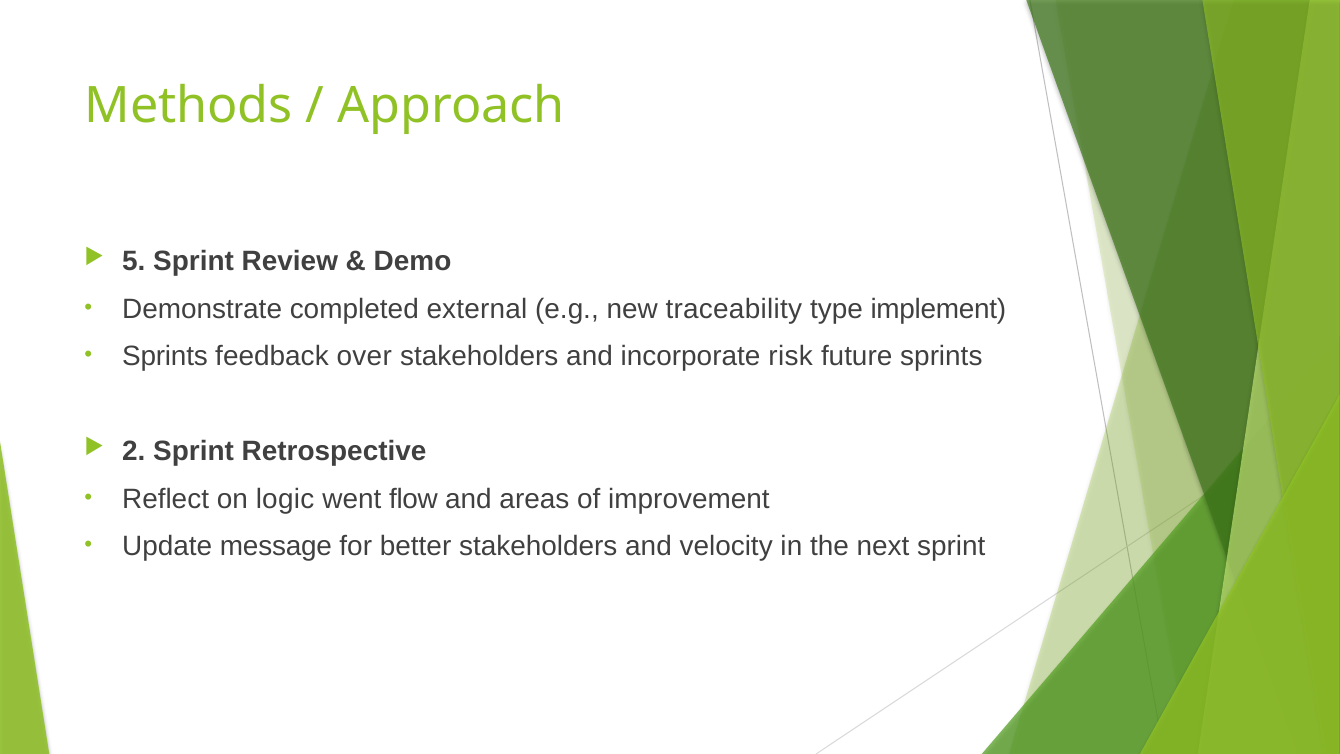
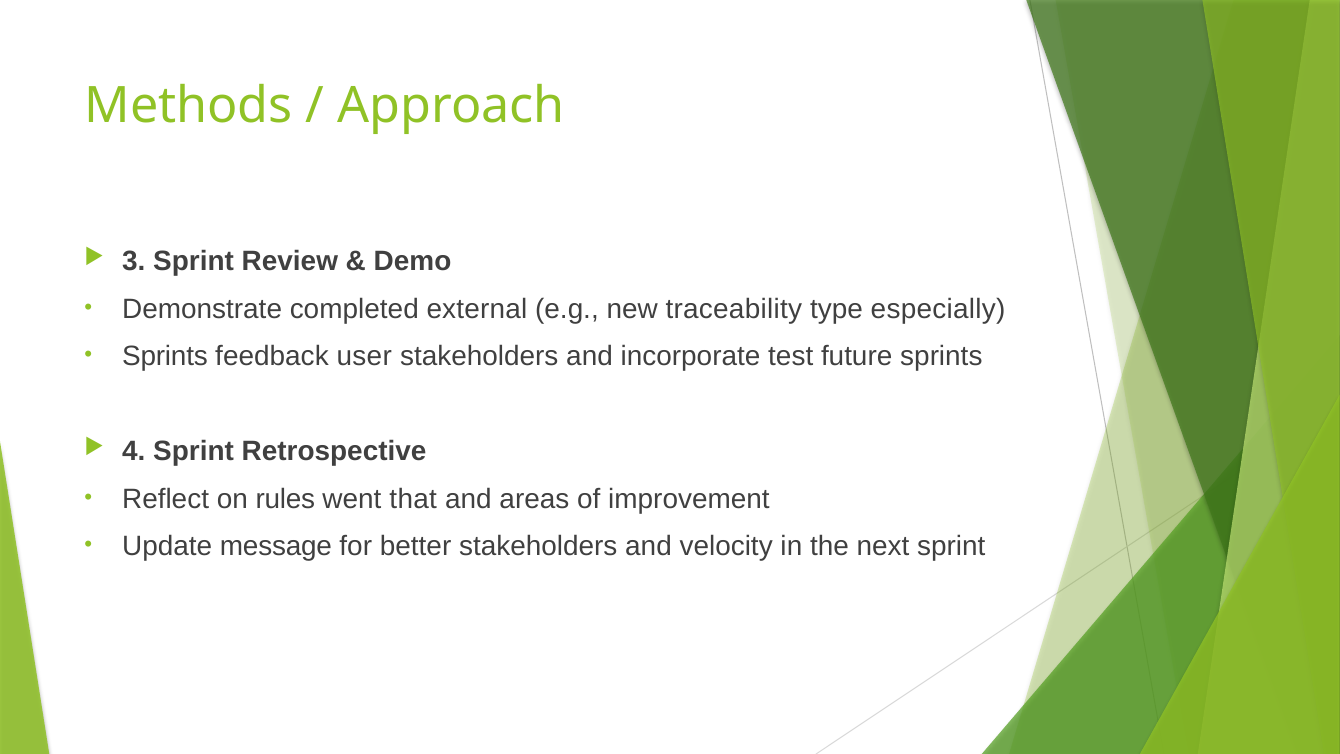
5: 5 -> 3
implement: implement -> especially
over: over -> user
risk: risk -> test
2: 2 -> 4
logic: logic -> rules
flow: flow -> that
